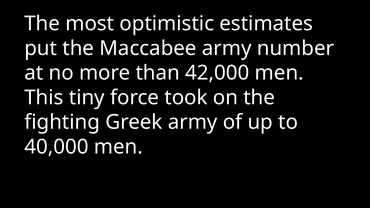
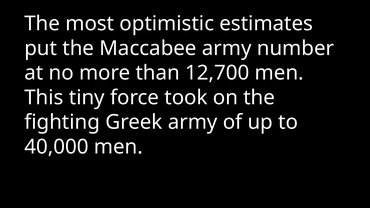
42,000: 42,000 -> 12,700
